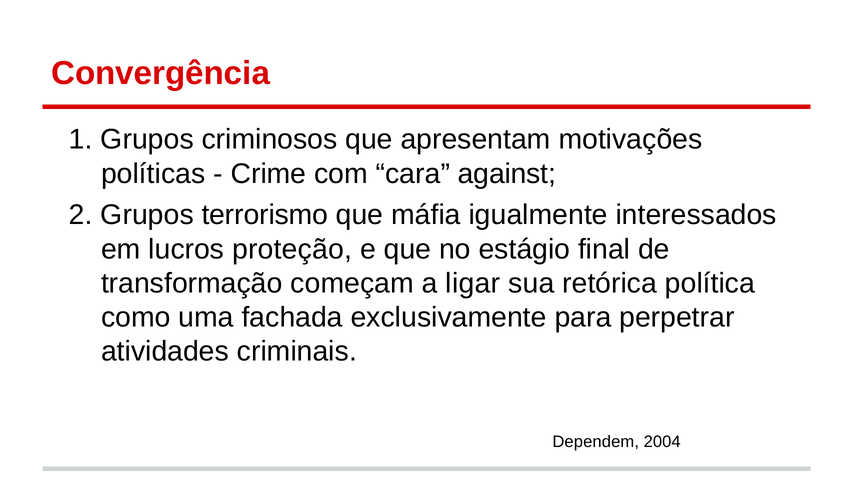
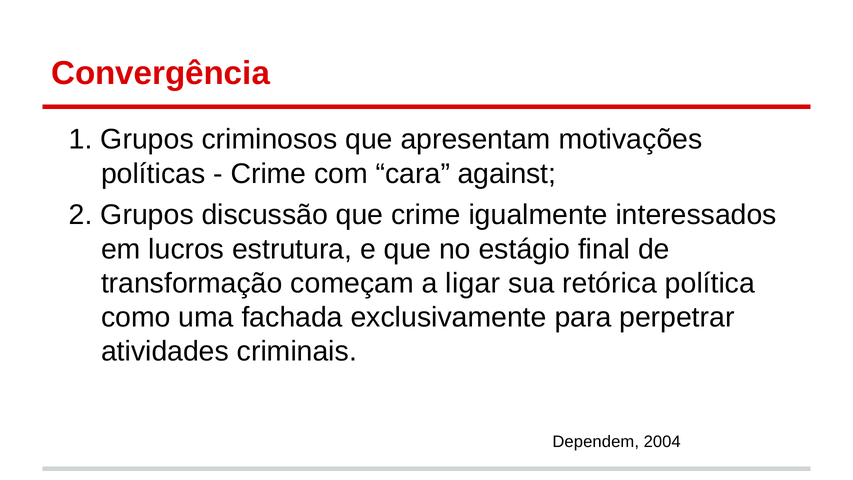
terrorismo: terrorismo -> discussão
que máfia: máfia -> crime
proteção: proteção -> estrutura
